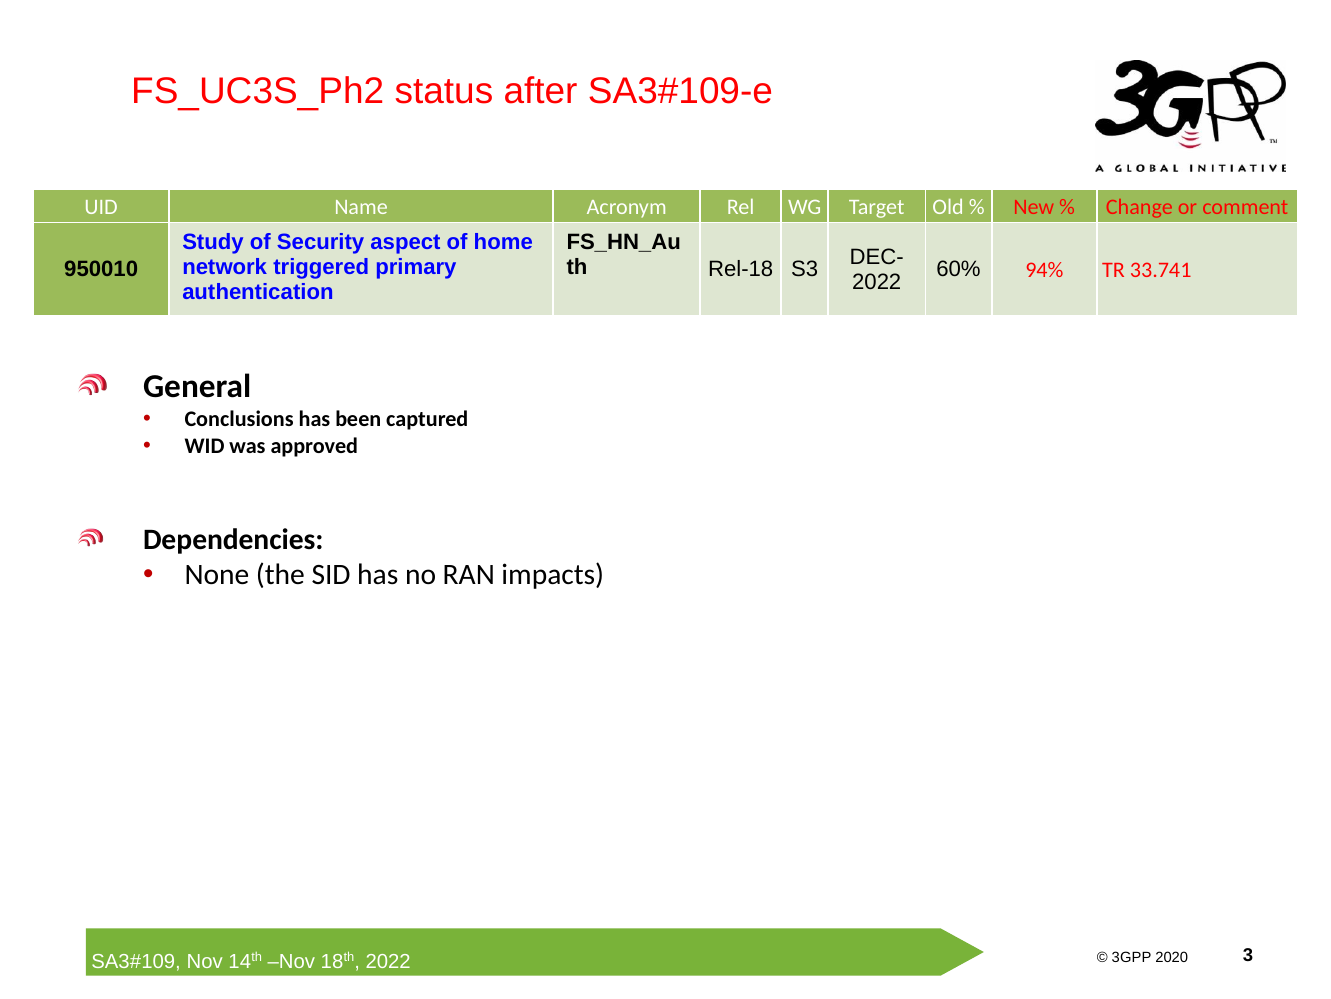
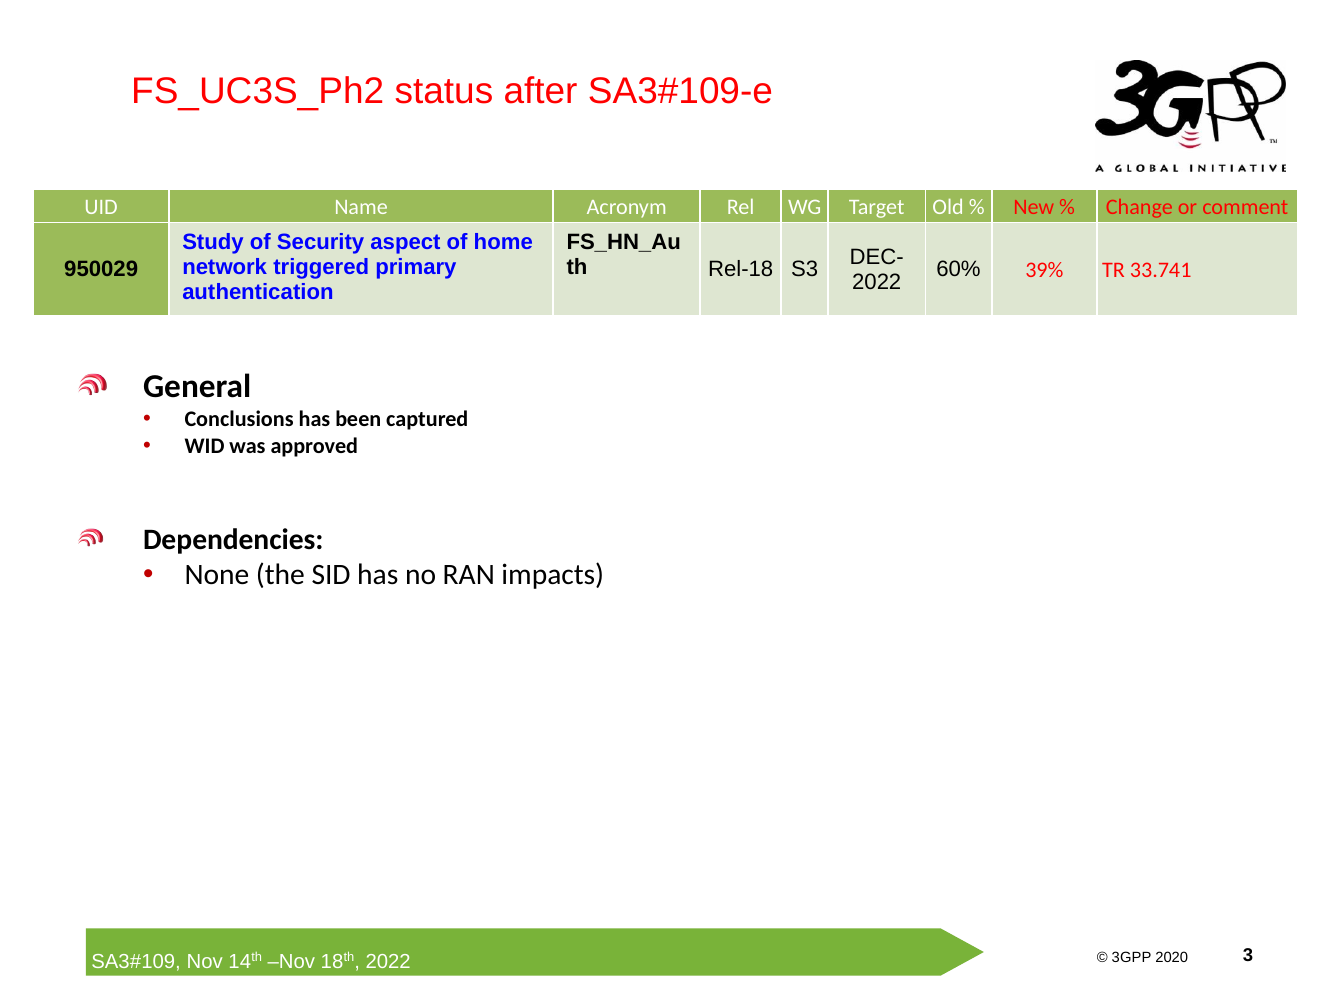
950010: 950010 -> 950029
94%: 94% -> 39%
